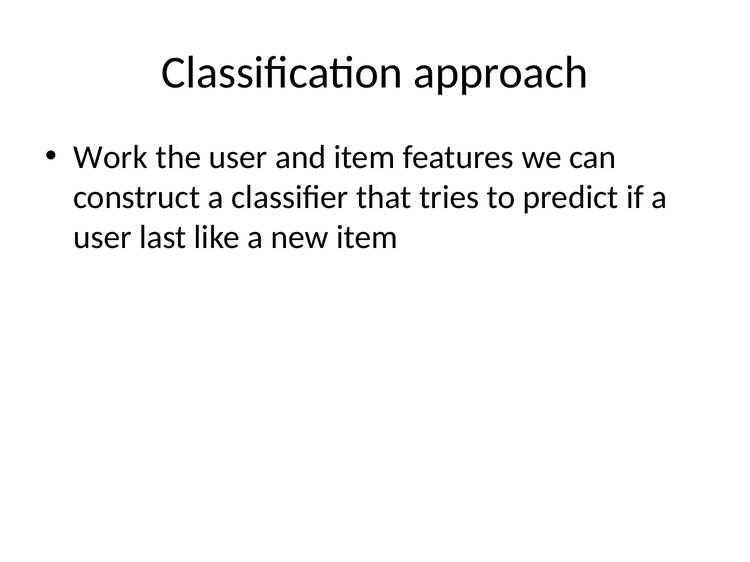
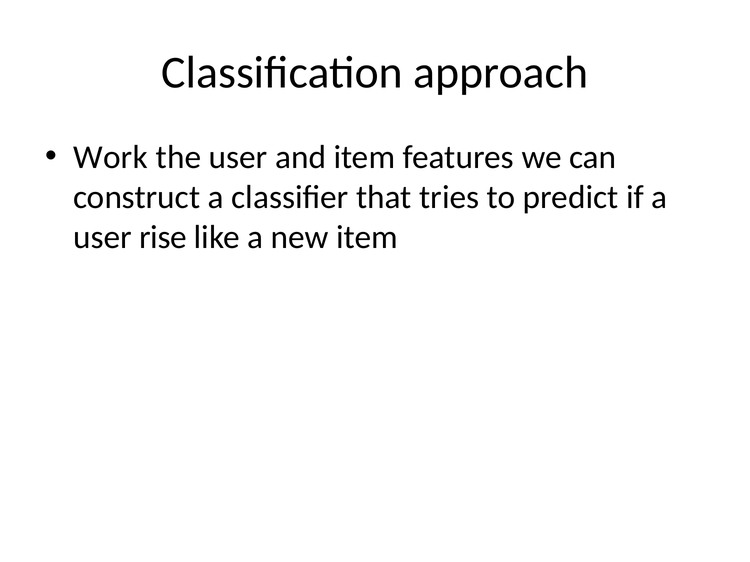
last: last -> rise
